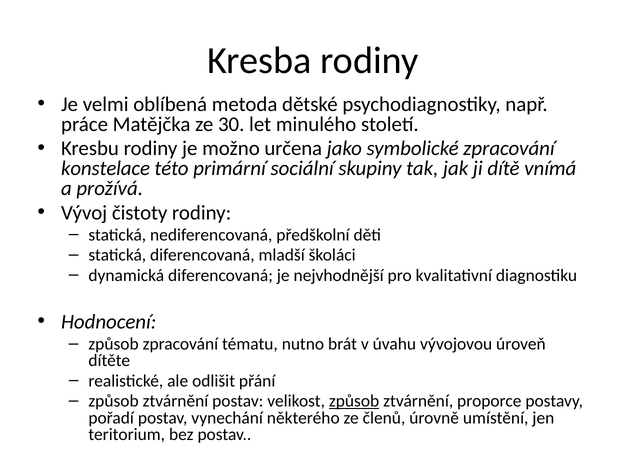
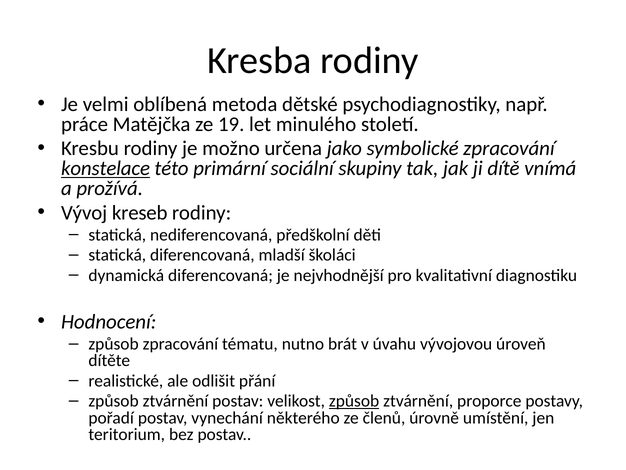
30: 30 -> 19
konstelace underline: none -> present
čistoty: čistoty -> kreseb
